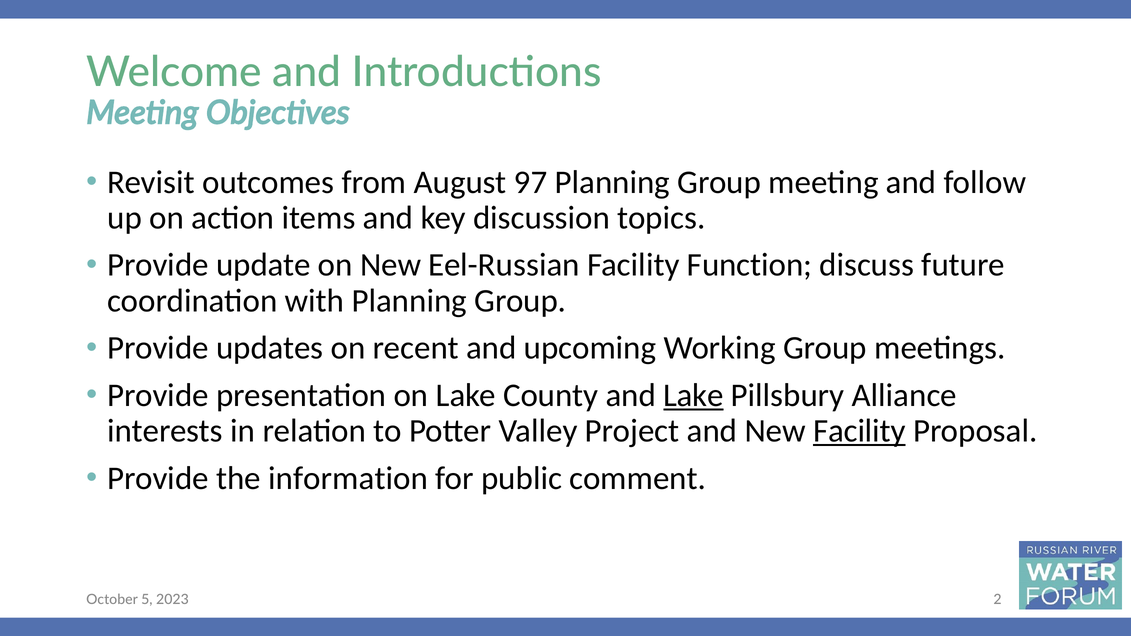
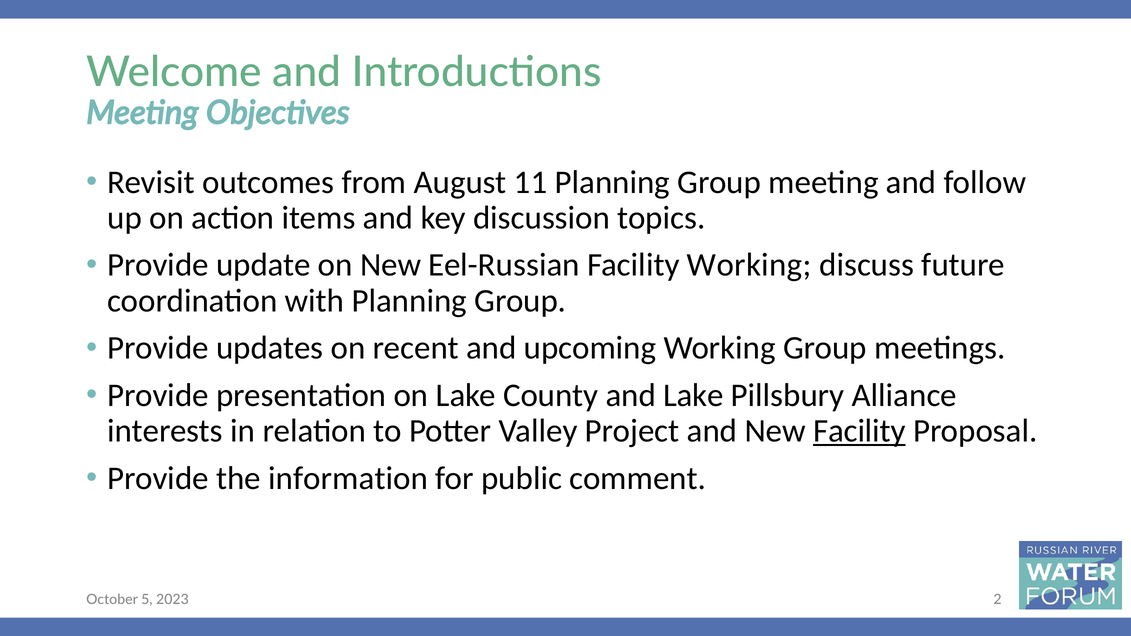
97: 97 -> 11
Facility Function: Function -> Working
Lake at (693, 395) underline: present -> none
